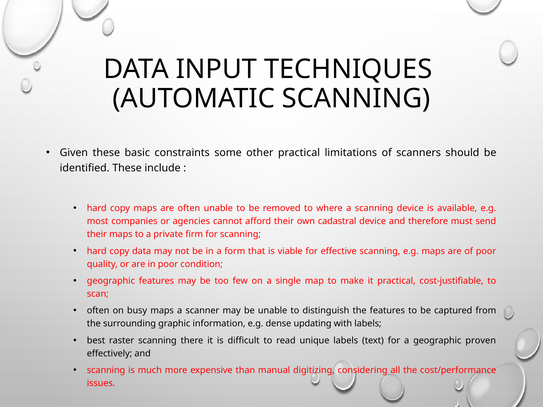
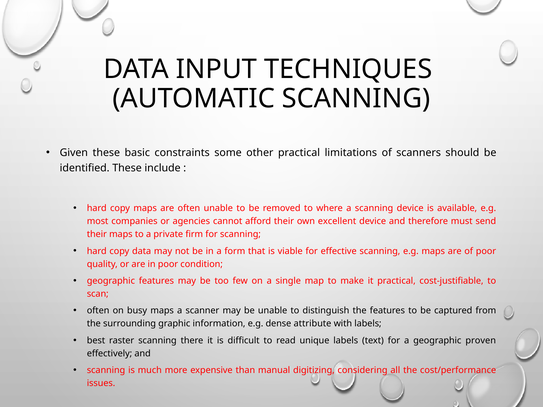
cadastral: cadastral -> excellent
updating: updating -> attribute
